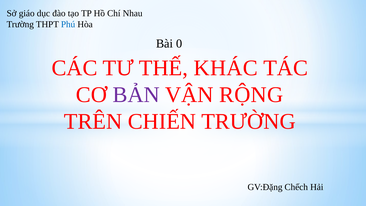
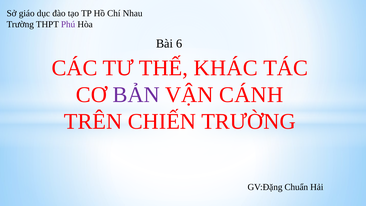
Phú colour: blue -> purple
0: 0 -> 6
RỘNG: RỘNG -> CÁNH
Chếch: Chếch -> Chuẩn
